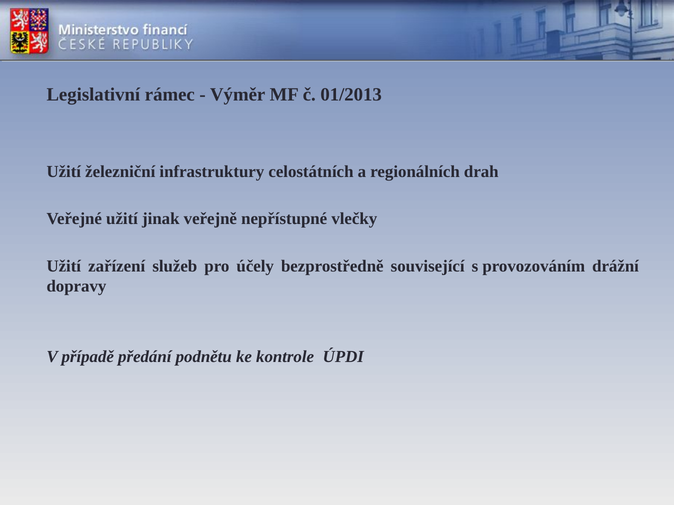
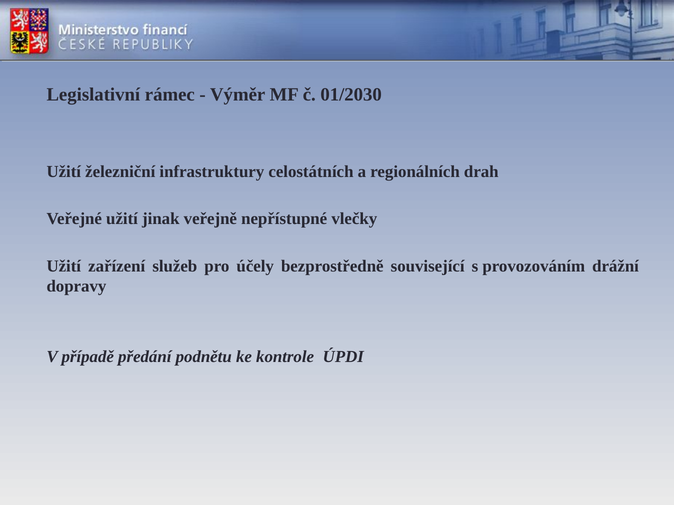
01/2013: 01/2013 -> 01/2030
